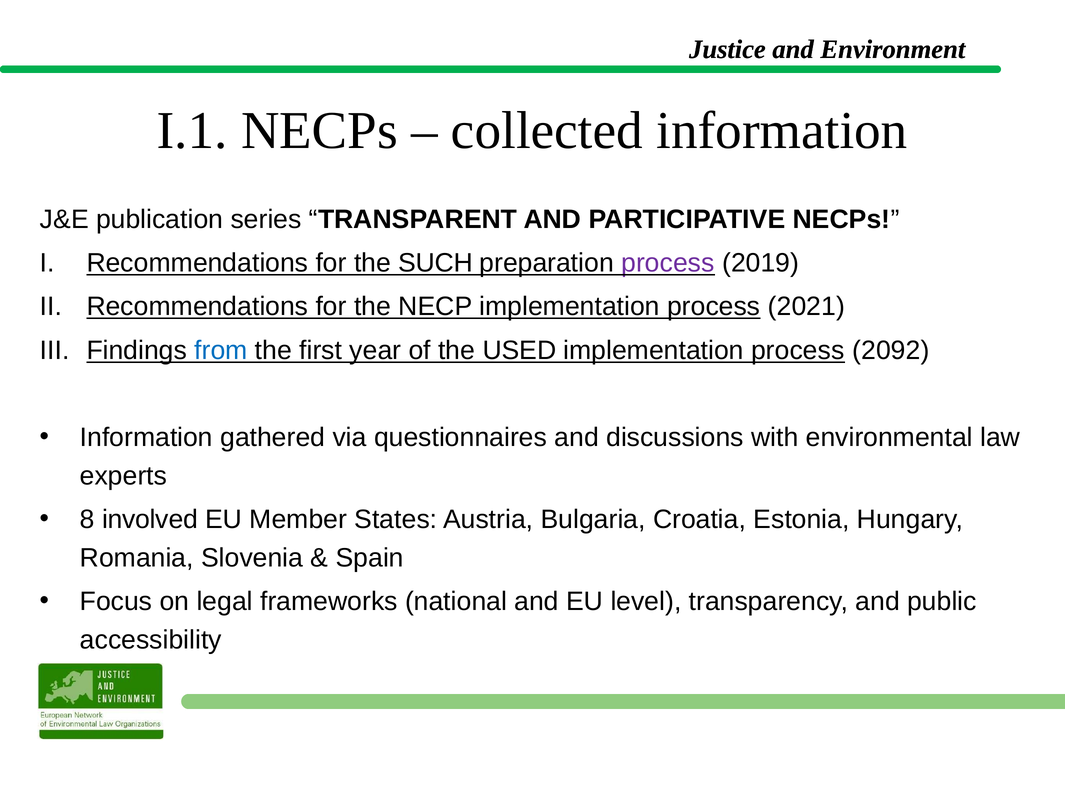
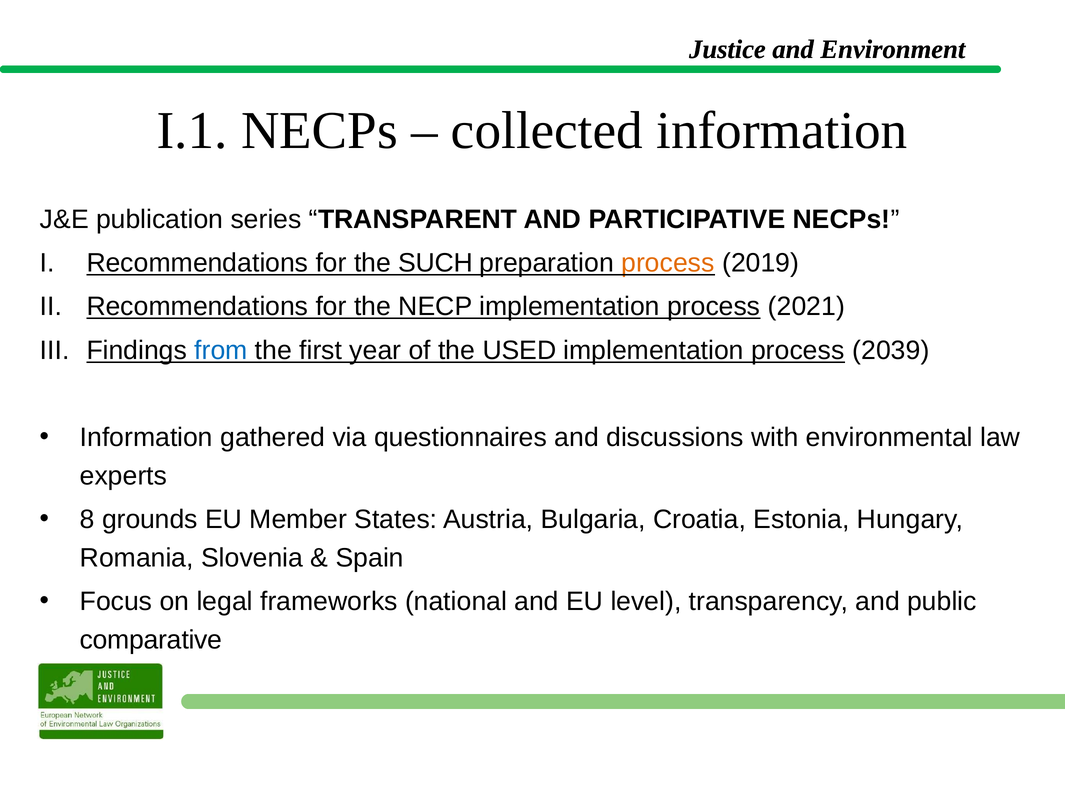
process at (668, 263) colour: purple -> orange
2092: 2092 -> 2039
involved: involved -> grounds
accessibility: accessibility -> comparative
